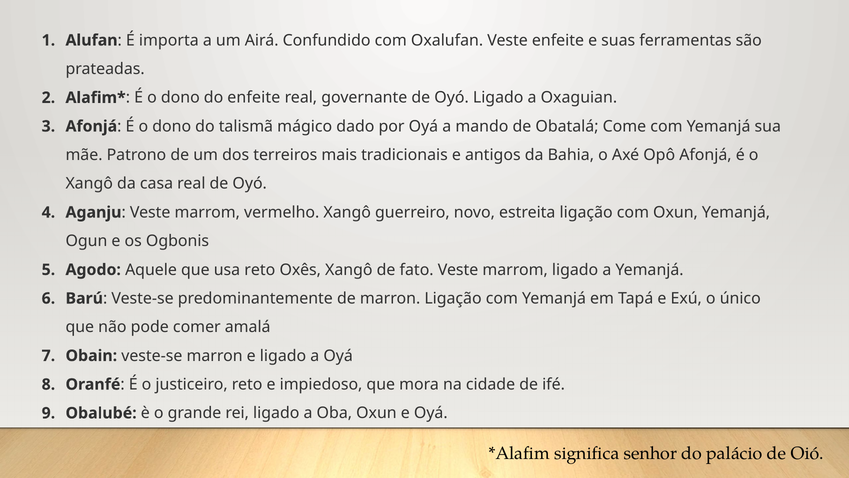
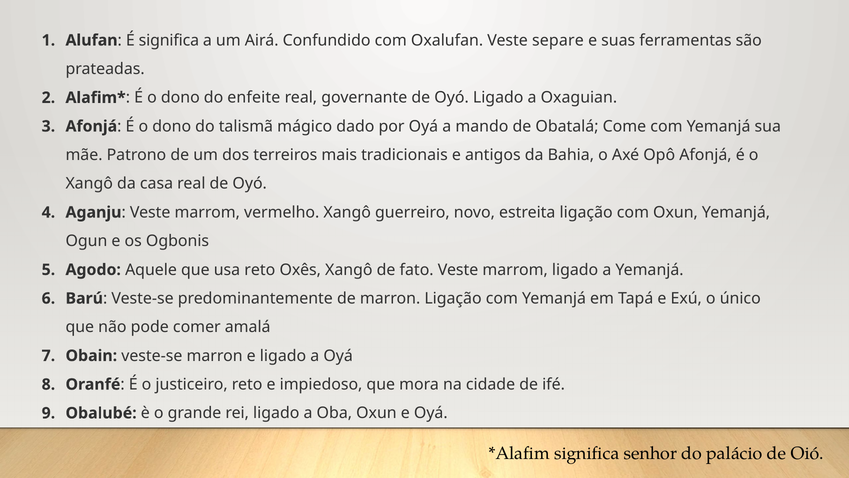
É importa: importa -> significa
Veste enfeite: enfeite -> separe
